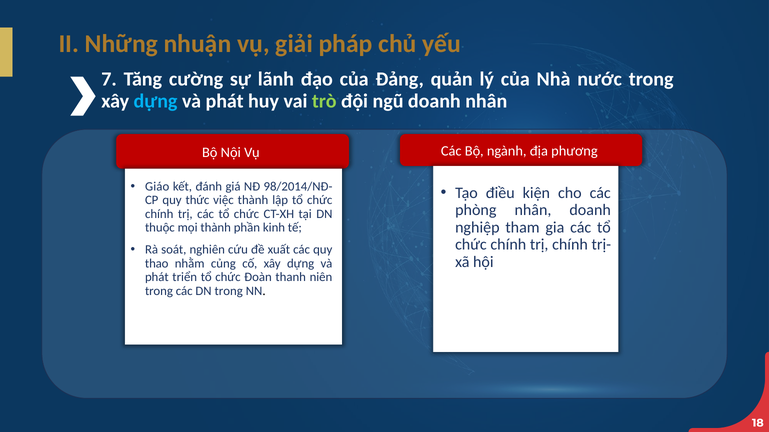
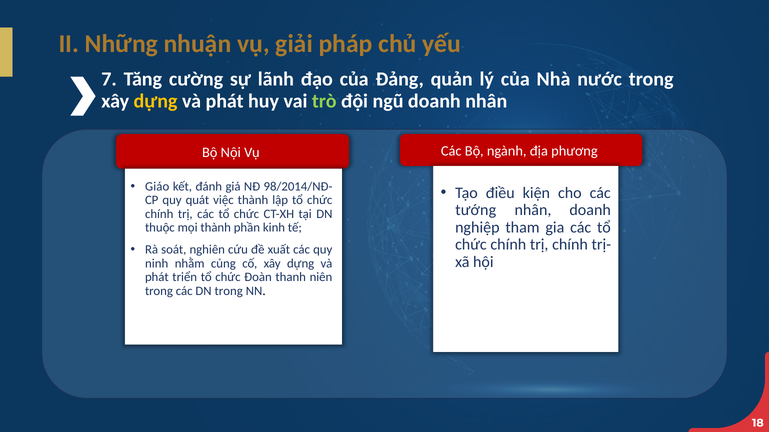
dựng at (156, 101) colour: light blue -> yellow
thức: thức -> quát
phòng: phòng -> tướng
thao: thao -> ninh
